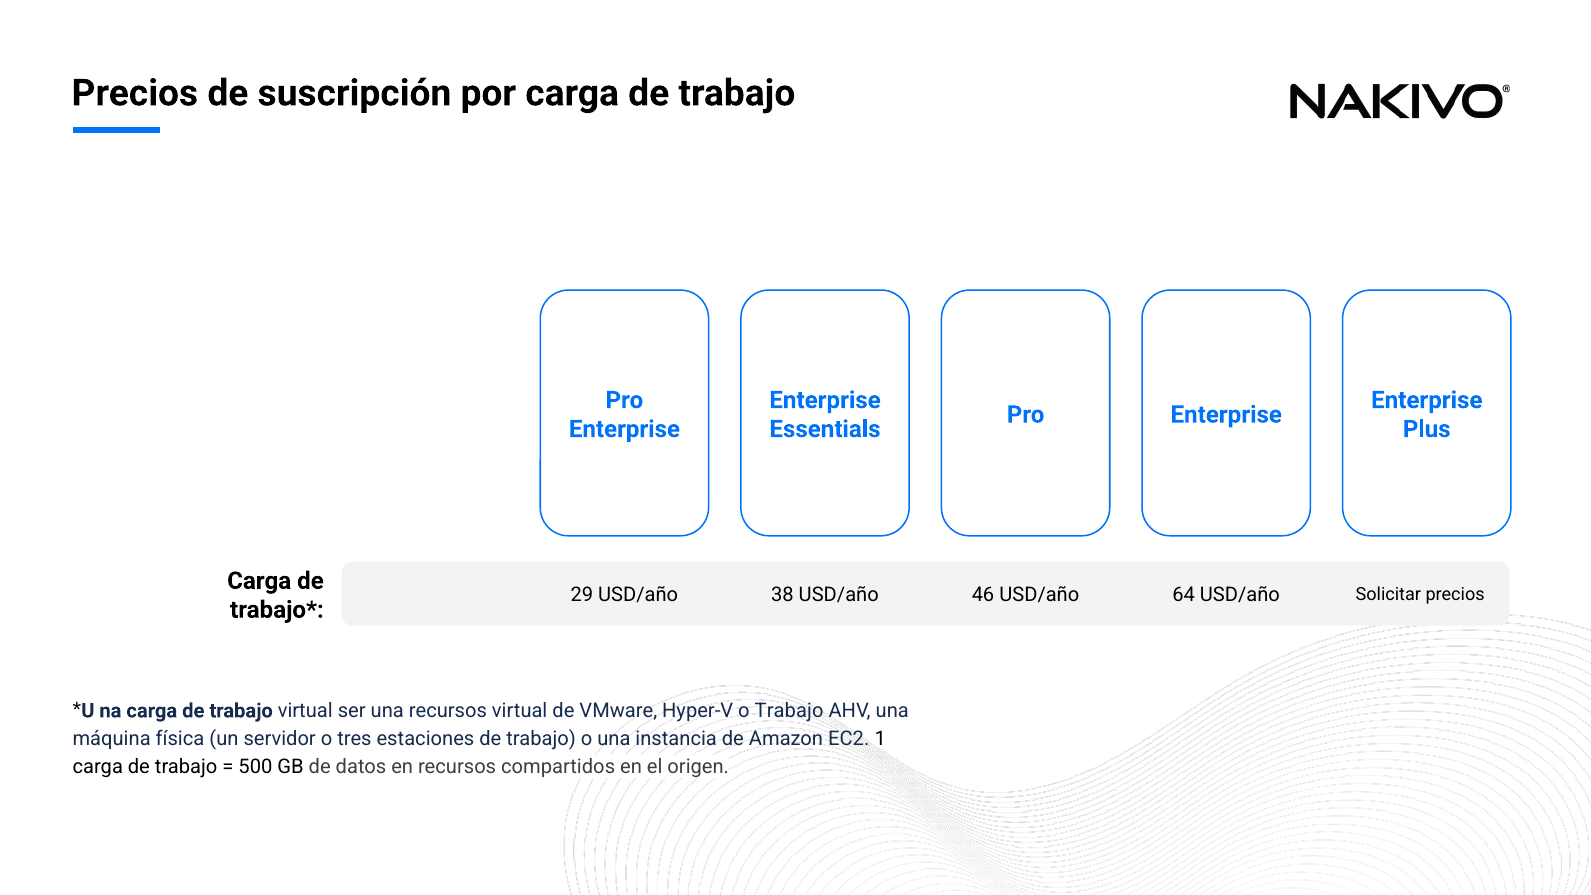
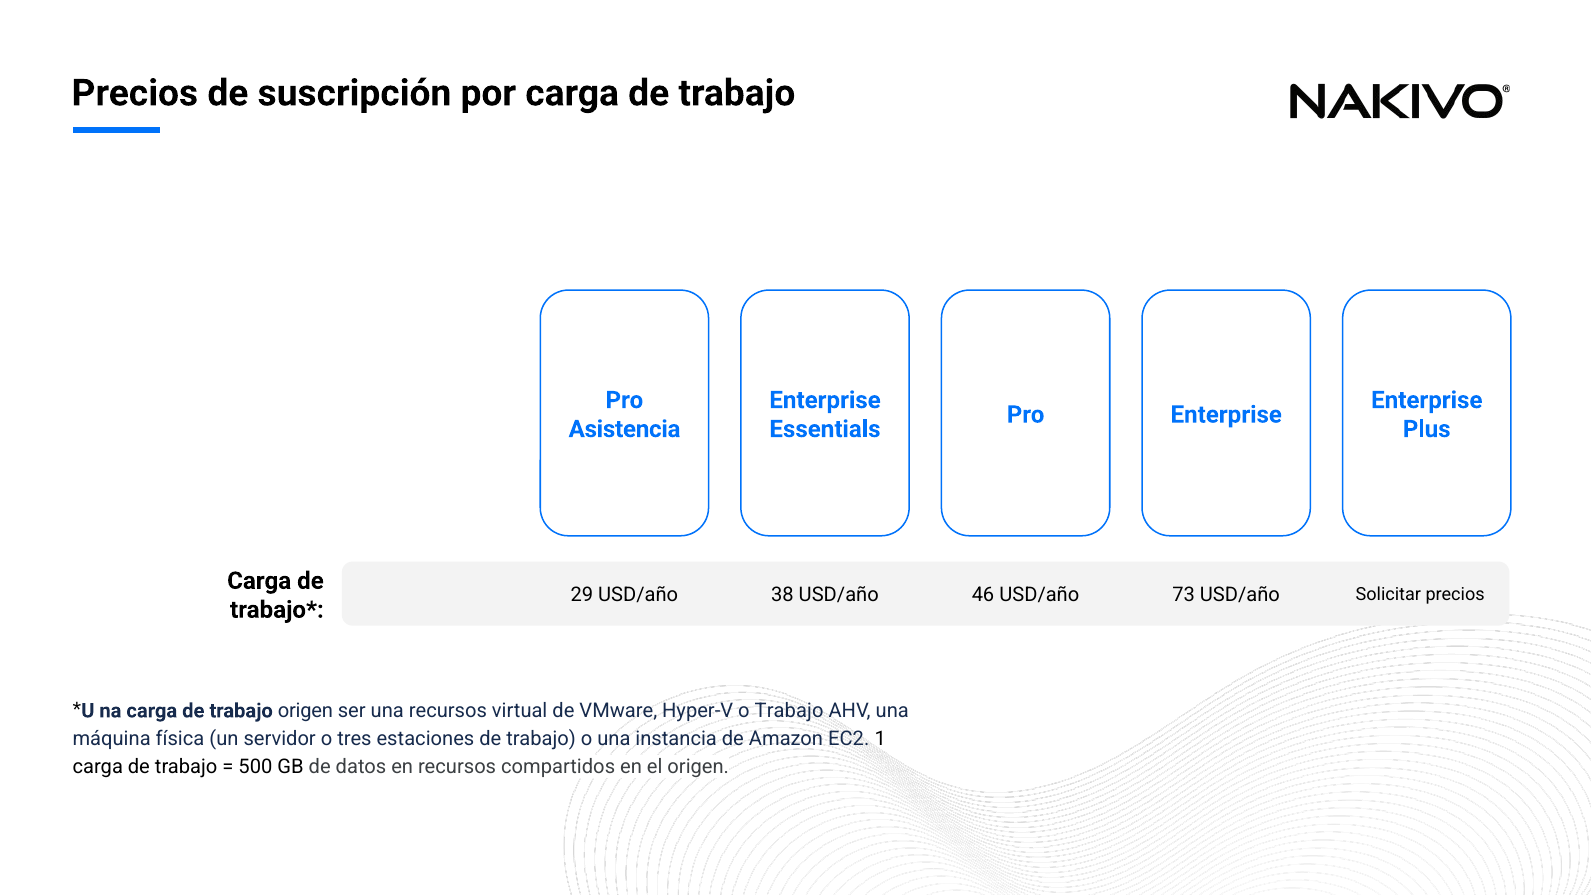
Enterprise at (624, 429): Enterprise -> Asistencia
64: 64 -> 73
trabajo virtual: virtual -> origen
